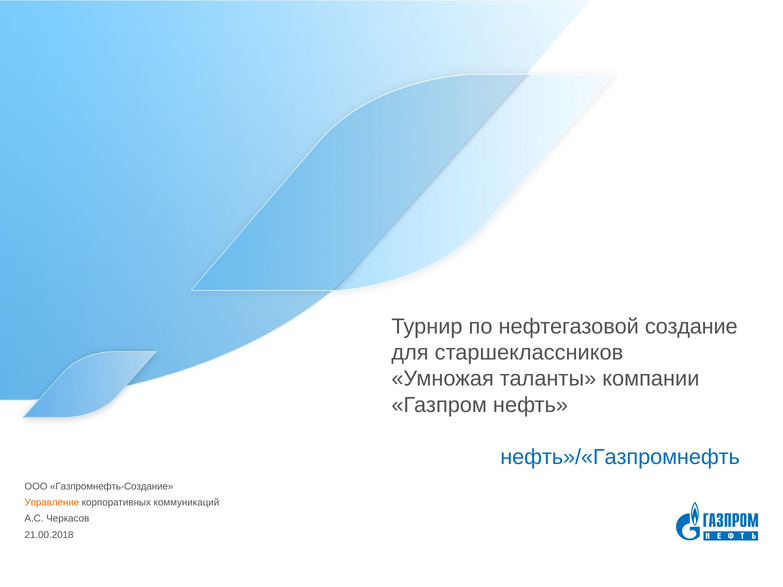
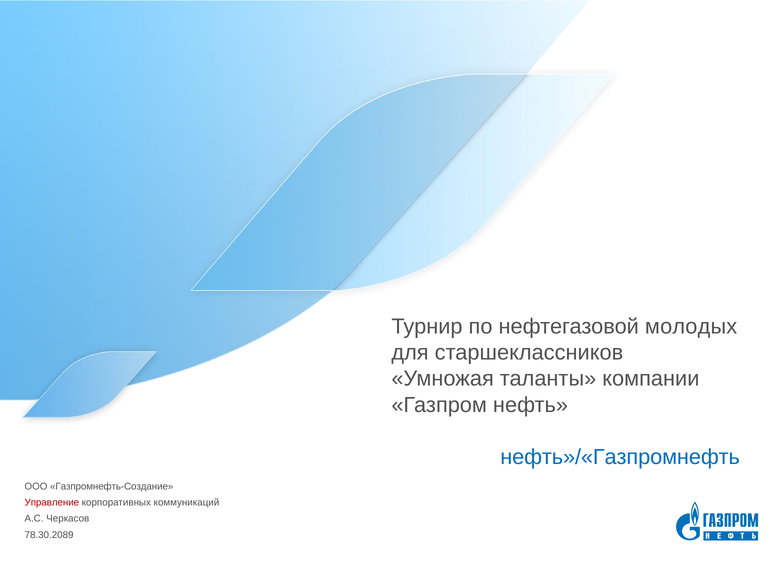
создание: создание -> молодых
Управление colour: orange -> red
21.00.2018: 21.00.2018 -> 78.30.2089
